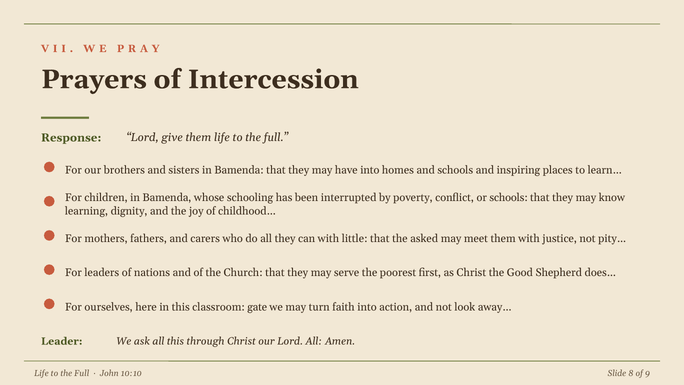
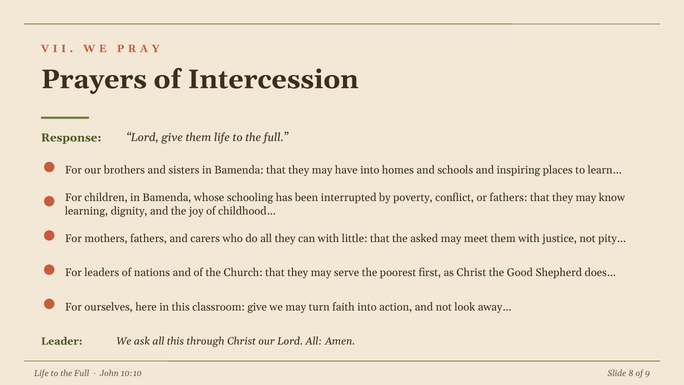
or schools: schools -> fathers
classroom gate: gate -> give
